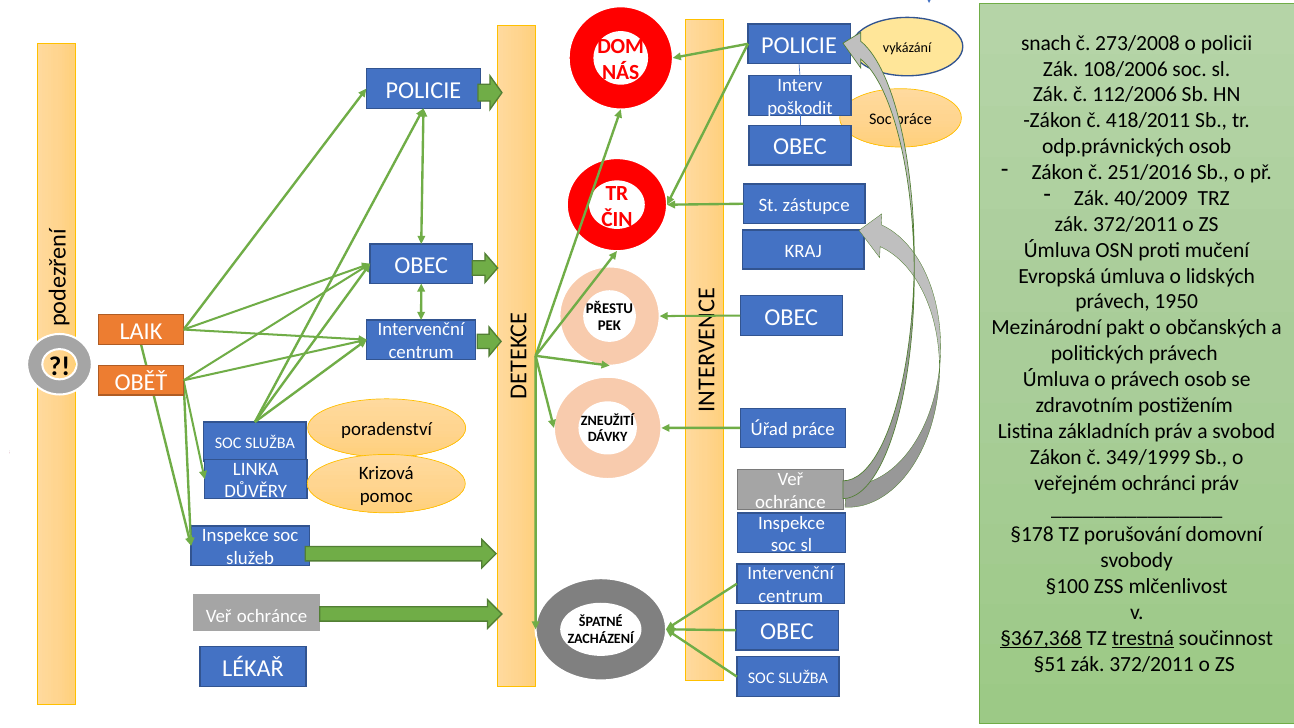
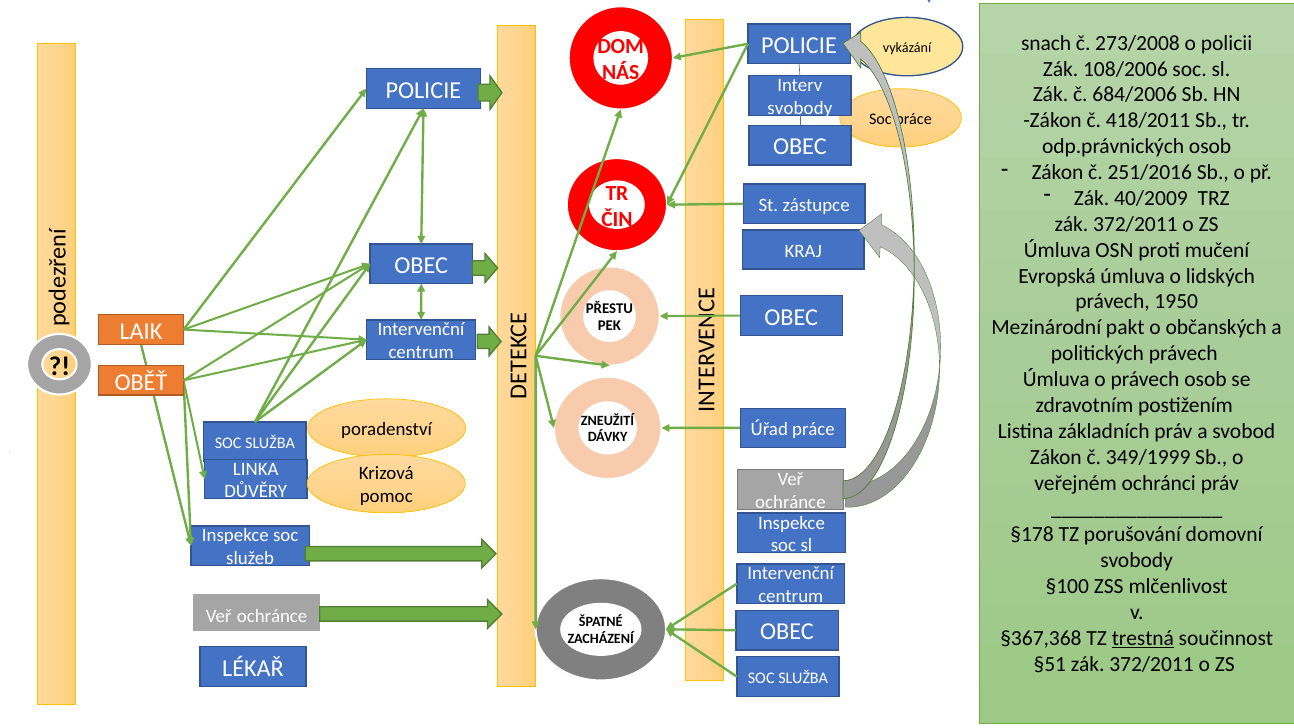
112/2006: 112/2006 -> 684/2006
poškodit at (800, 108): poškodit -> svobody
§367,368 underline: present -> none
